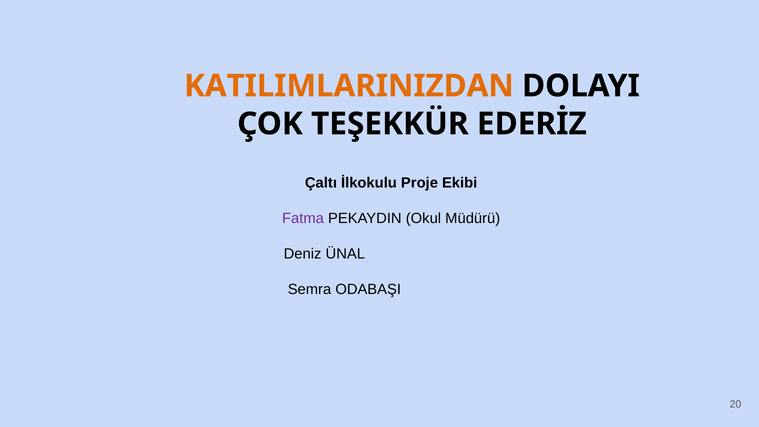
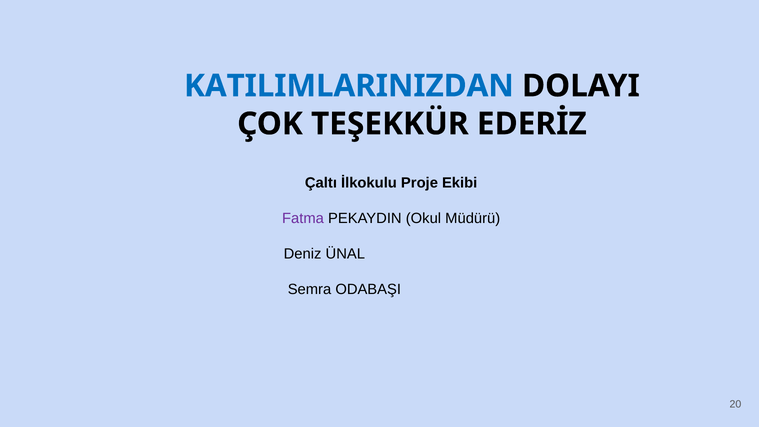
KATILIMLARINIZDAN colour: orange -> blue
